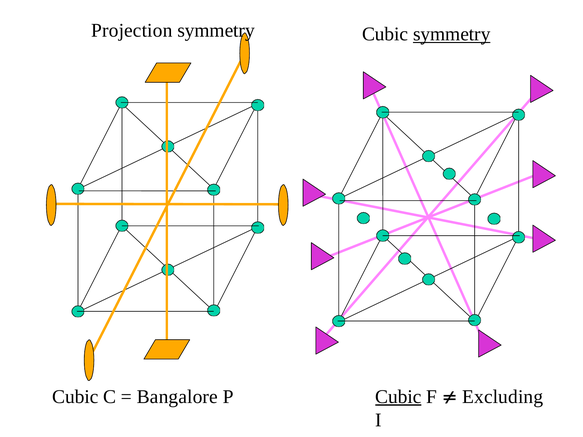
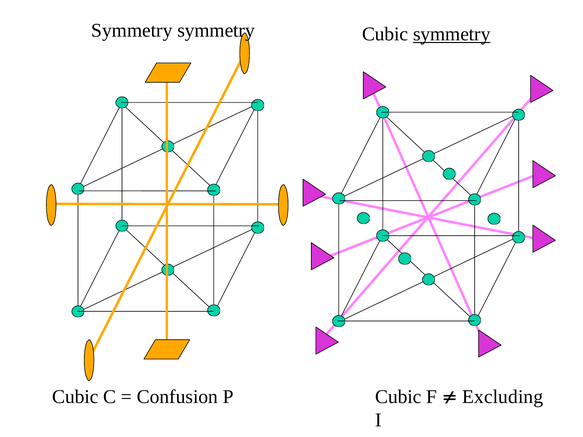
Projection at (132, 31): Projection -> Symmetry
Bangalore: Bangalore -> Confusion
Cubic at (398, 397) underline: present -> none
